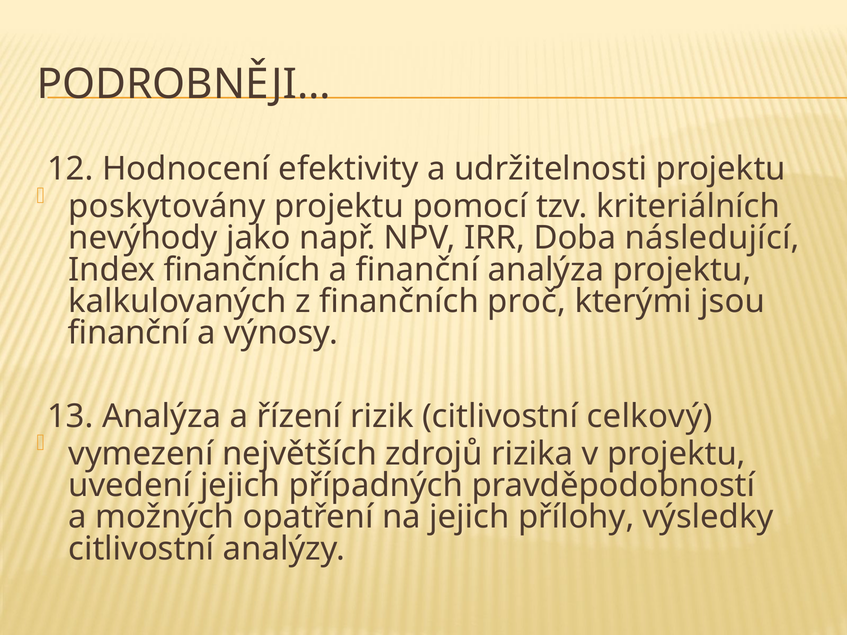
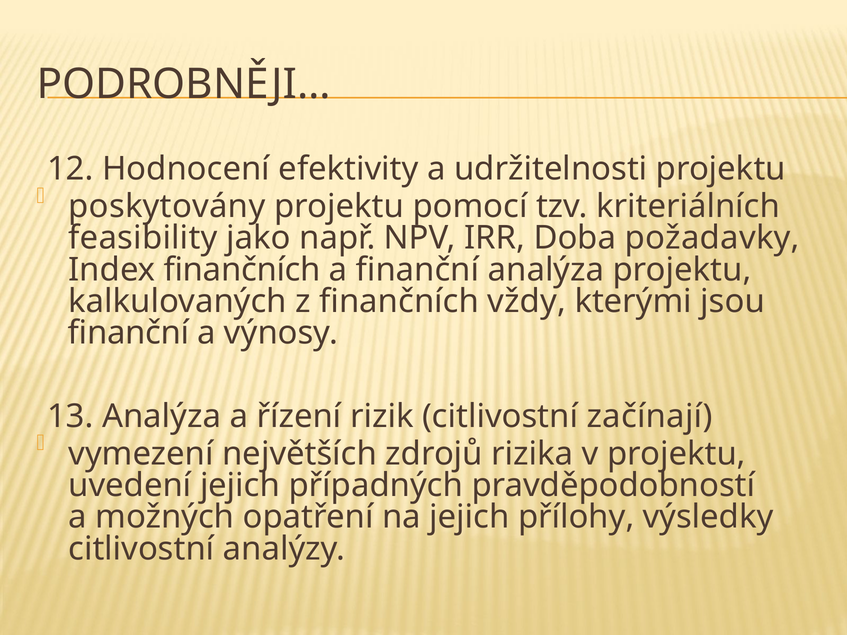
nevýhody: nevýhody -> feasibility
následující: následující -> požadavky
proč: proč -> vždy
celkový: celkový -> začínají
